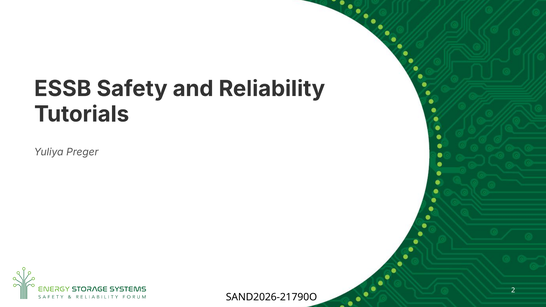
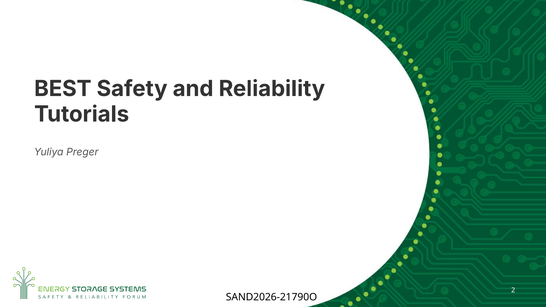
ESSB: ESSB -> BEST
